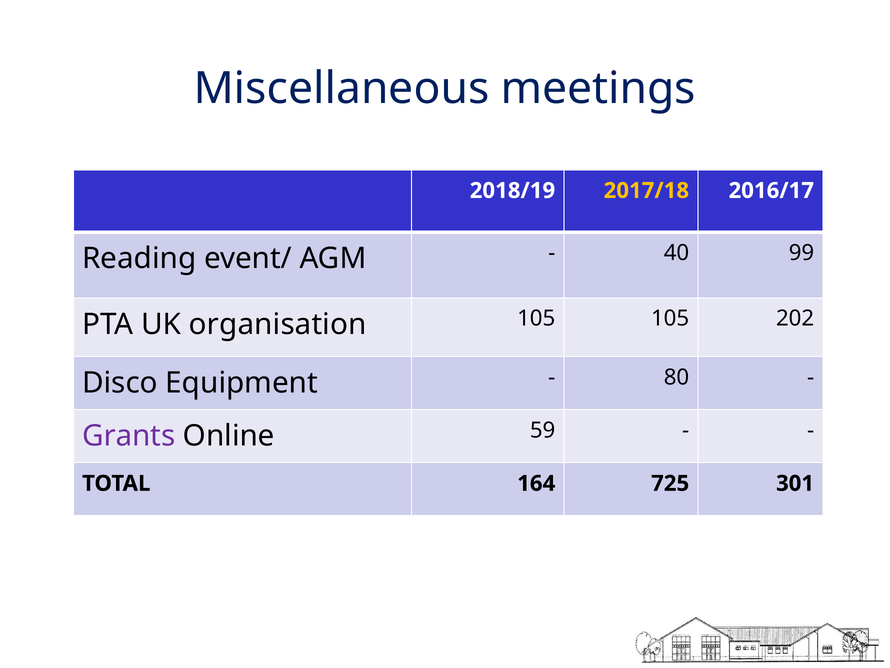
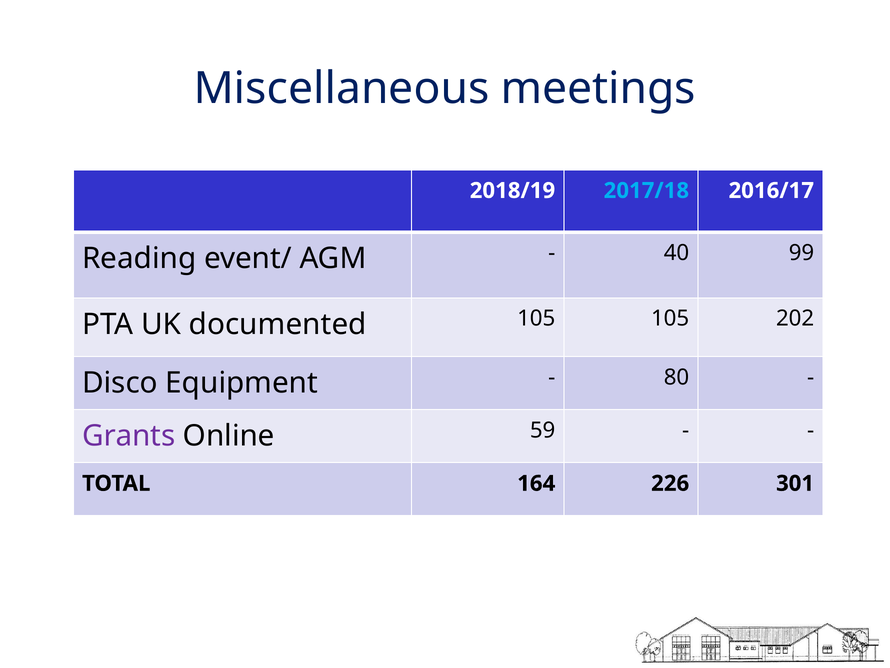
2017/18 colour: yellow -> light blue
organisation: organisation -> documented
725: 725 -> 226
